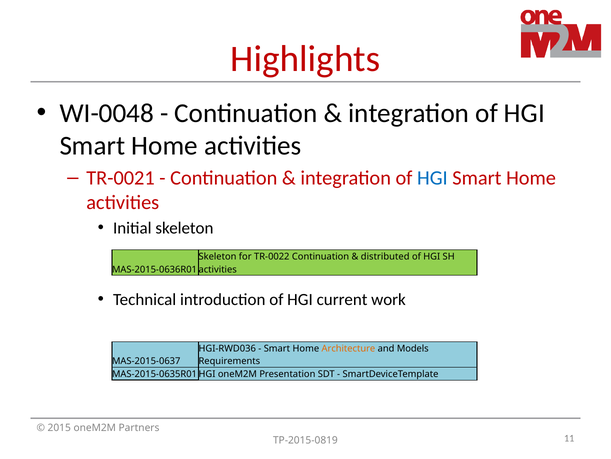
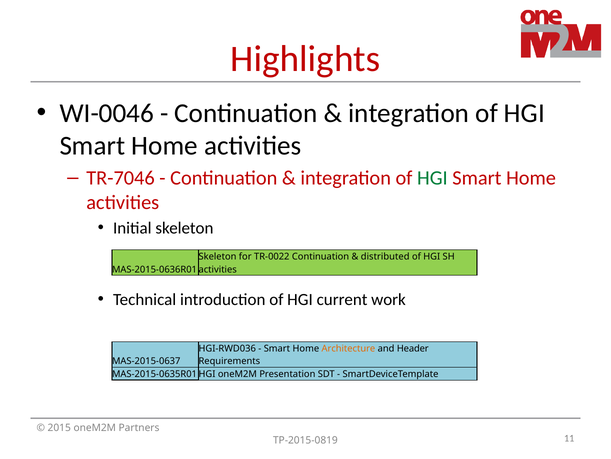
WI-0048: WI-0048 -> WI-0046
TR-0021: TR-0021 -> TR-7046
HGI at (432, 178) colour: blue -> green
Models: Models -> Header
